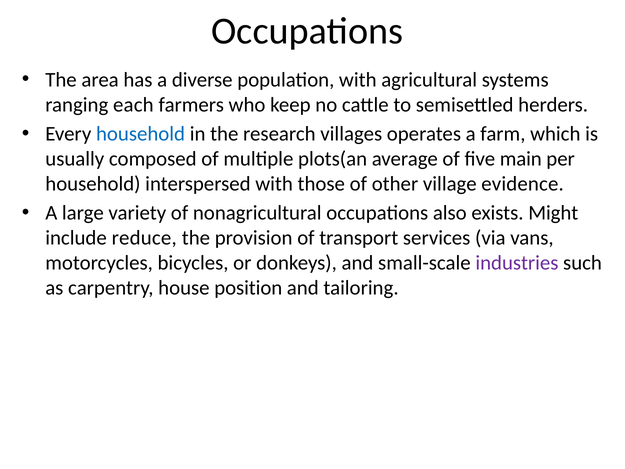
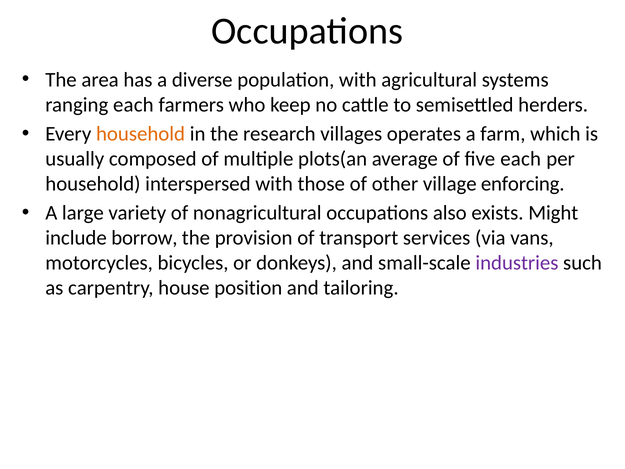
household at (141, 134) colour: blue -> orange
five main: main -> each
evidence: evidence -> enforcing
reduce: reduce -> borrow
